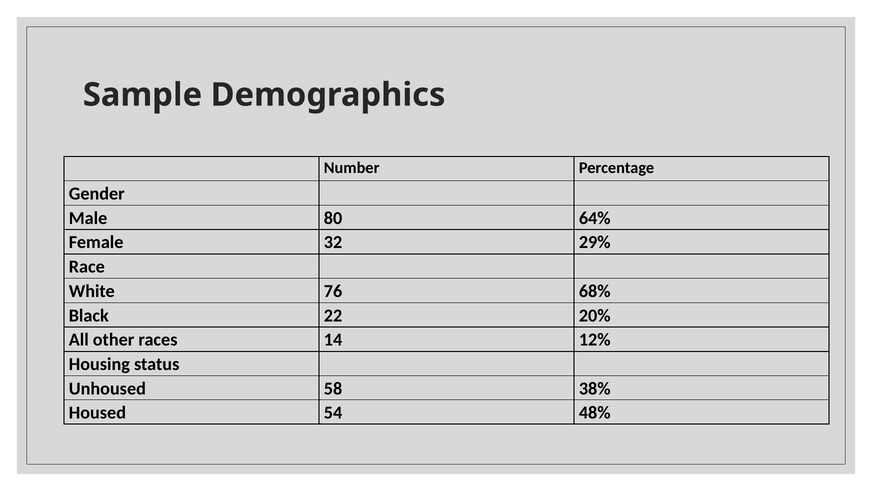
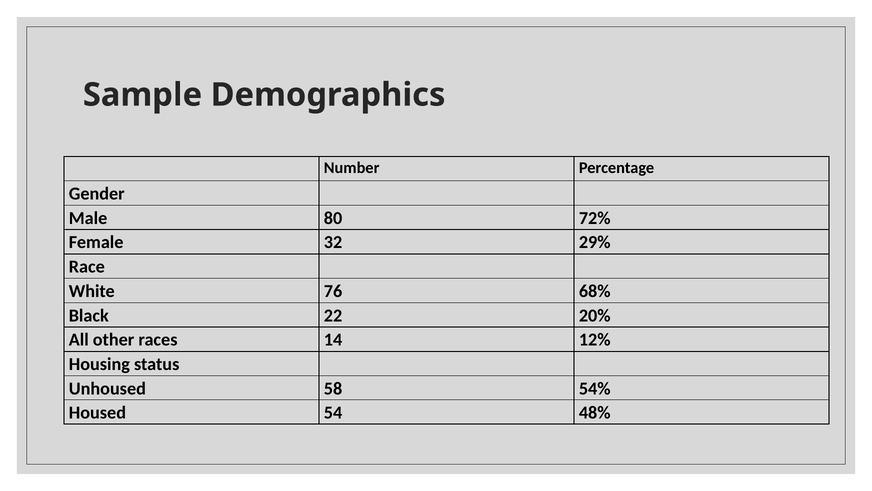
64%: 64% -> 72%
38%: 38% -> 54%
